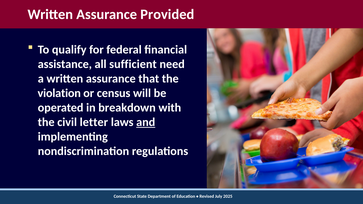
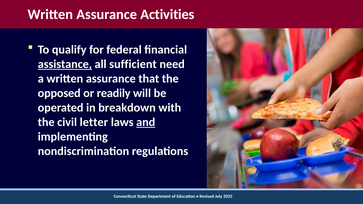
Provided: Provided -> Activities
assistance underline: none -> present
violation: violation -> opposed
census: census -> readily
